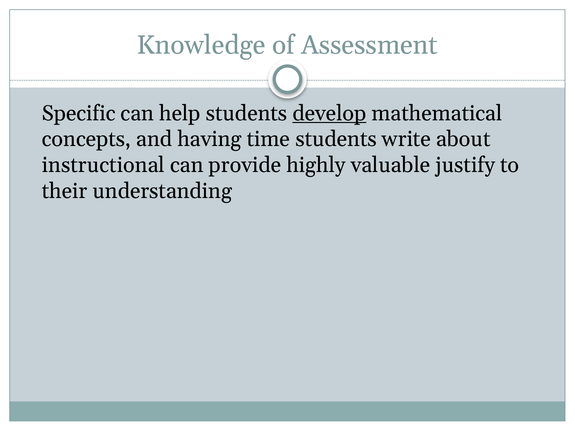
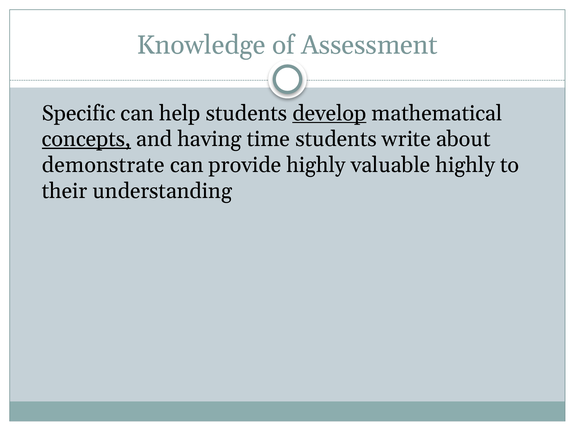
concepts underline: none -> present
instructional: instructional -> demonstrate
valuable justify: justify -> highly
